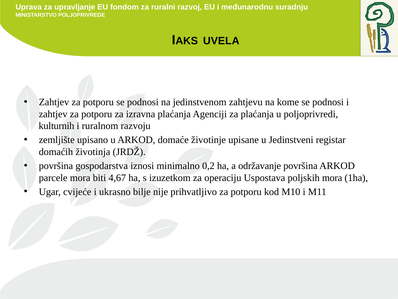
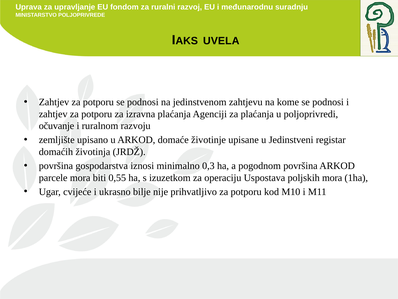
kulturnih: kulturnih -> očuvanje
0,2: 0,2 -> 0,3
održavanje: održavanje -> pogodnom
4,67: 4,67 -> 0,55
